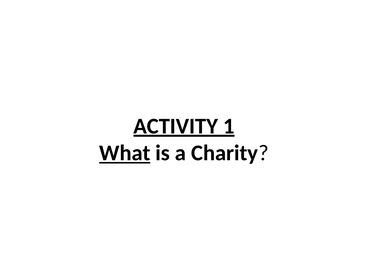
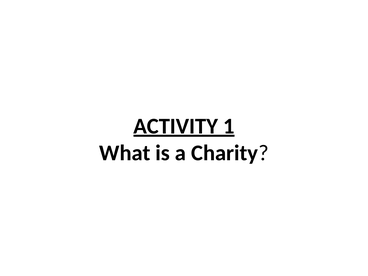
What underline: present -> none
